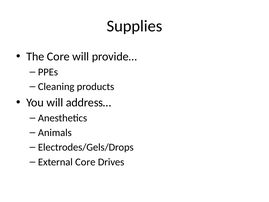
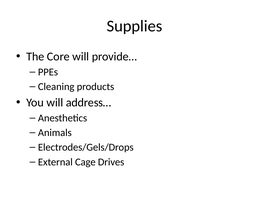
External Core: Core -> Cage
